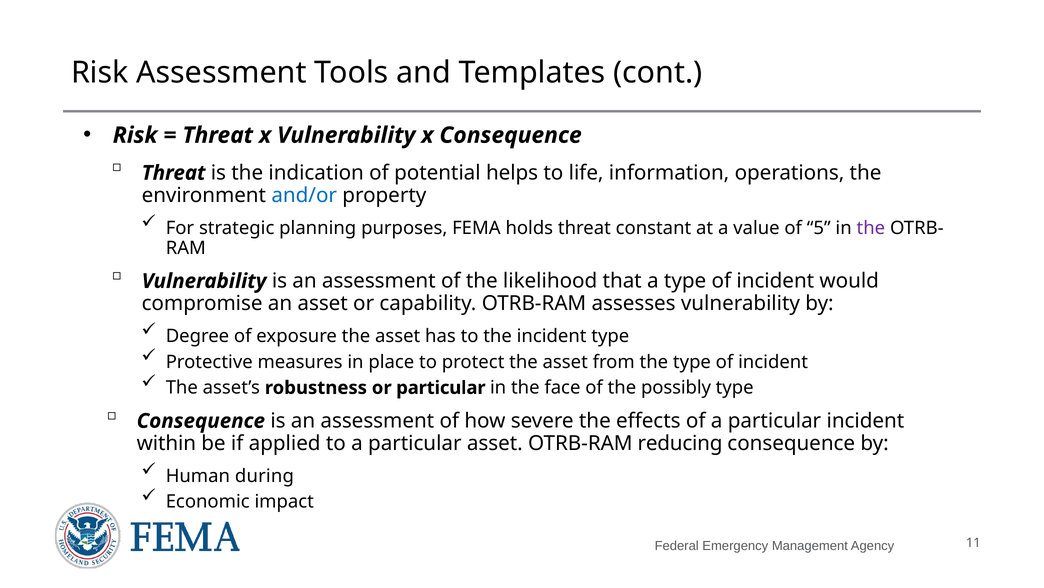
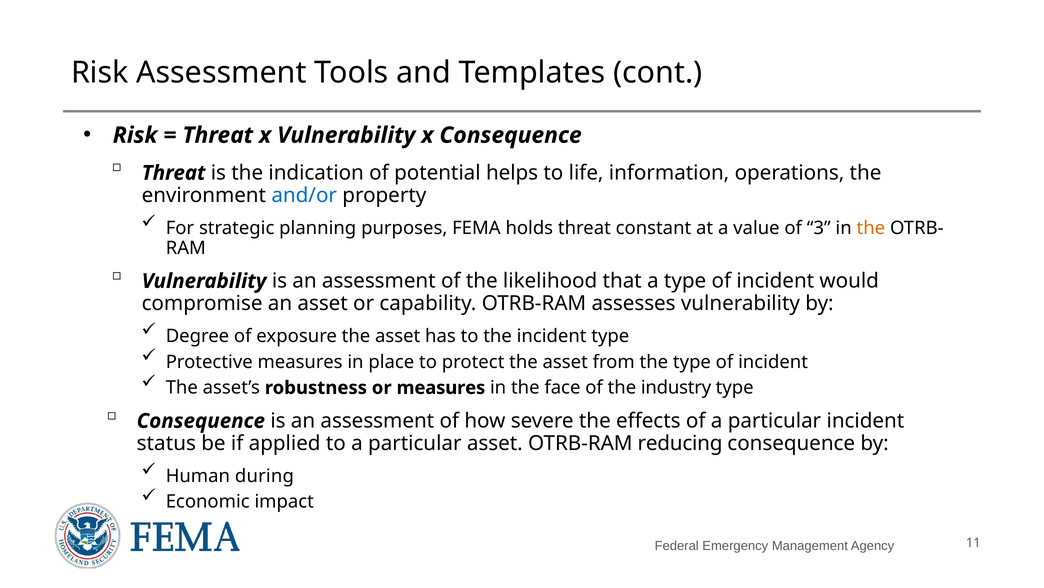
5: 5 -> 3
the at (871, 228) colour: purple -> orange
or particular: particular -> measures
possibly: possibly -> industry
within: within -> status
